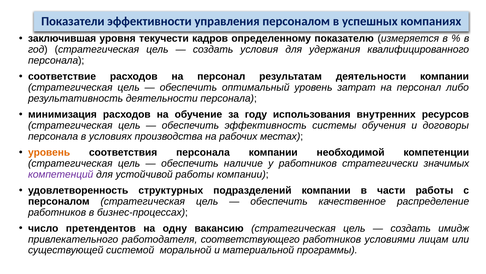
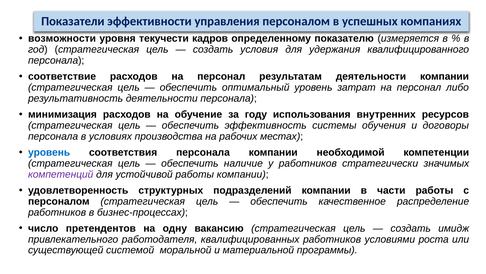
заключившая: заключившая -> возможности
уровень at (49, 152) colour: orange -> blue
соответствующего: соответствующего -> квалифицированных
лицам: лицам -> роста
